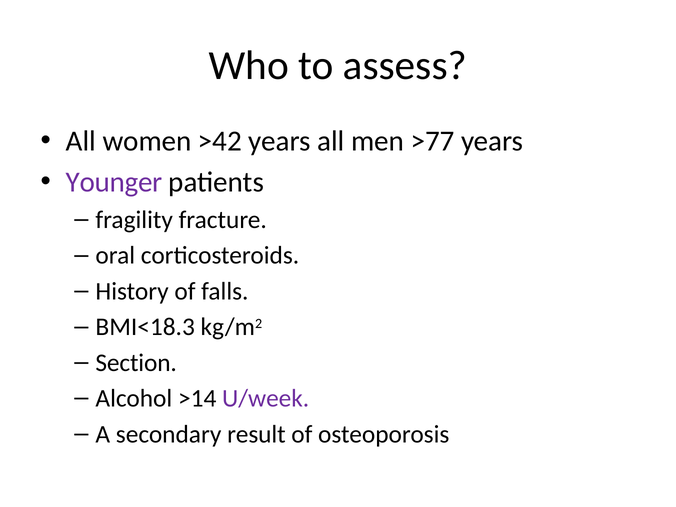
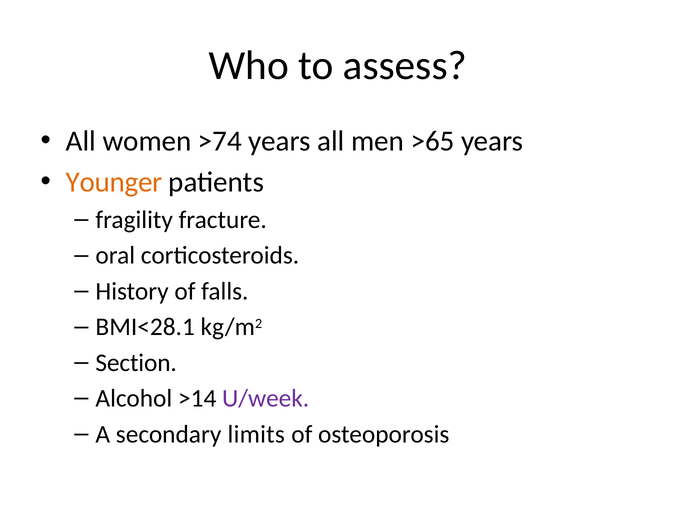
>42: >42 -> >74
>77: >77 -> >65
Younger colour: purple -> orange
BMI<18.3: BMI<18.3 -> BMI<28.1
result: result -> limits
